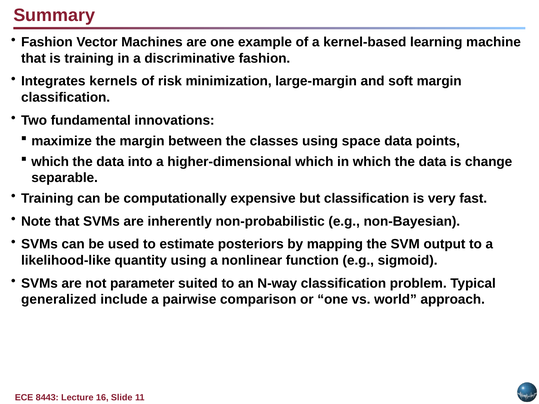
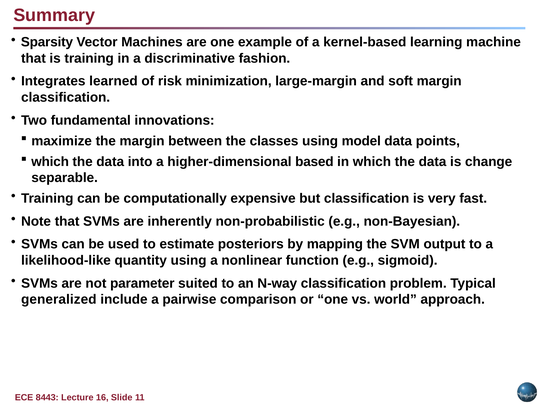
Fashion at (47, 42): Fashion -> Sparsity
kernels: kernels -> learned
space: space -> model
higher-dimensional which: which -> based
